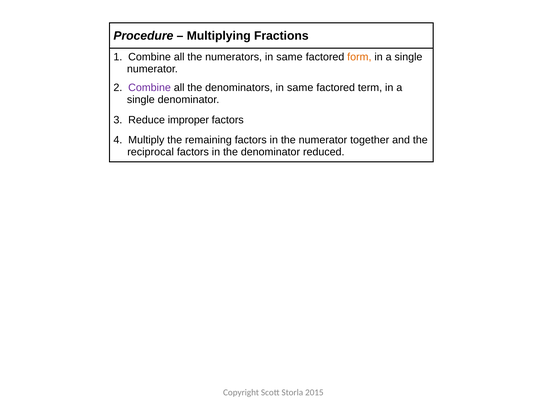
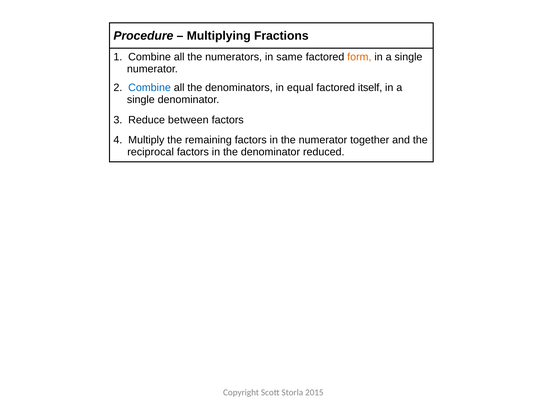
Combine at (150, 88) colour: purple -> blue
denominators in same: same -> equal
term: term -> itself
improper: improper -> between
